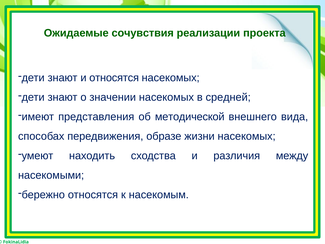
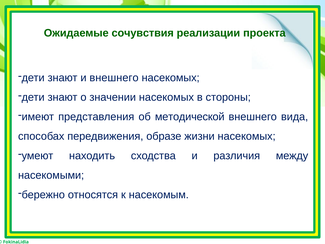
и относятся: относятся -> внешнего
средней: средней -> стороны
